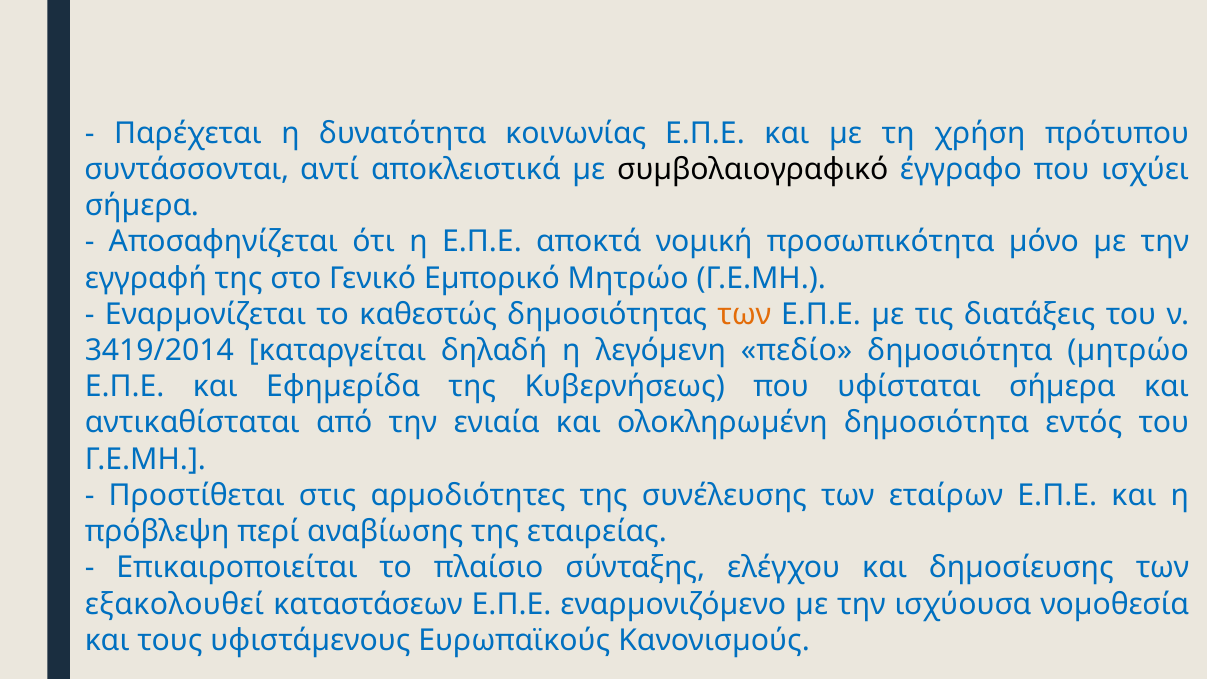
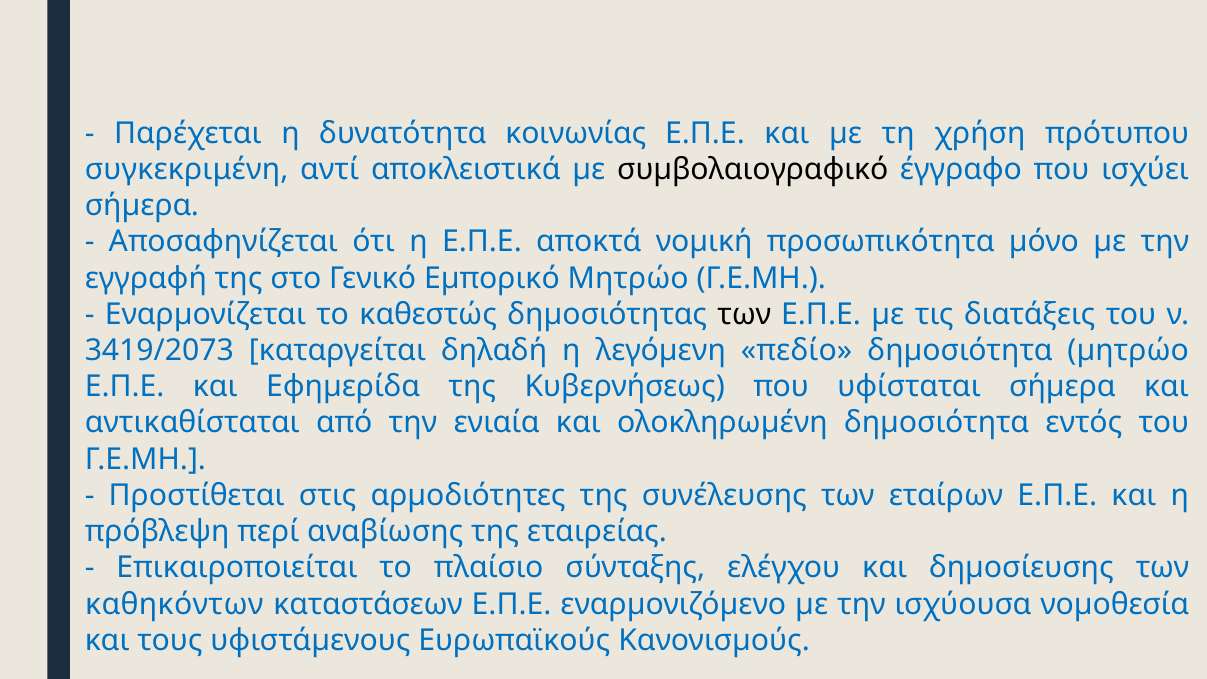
συντάσσονται: συντάσσονται -> συγκεκριμένη
των at (744, 314) colour: orange -> black
3419/2014: 3419/2014 -> 3419/2073
εξακολουθεί: εξακολουθεί -> καθηκόντων
